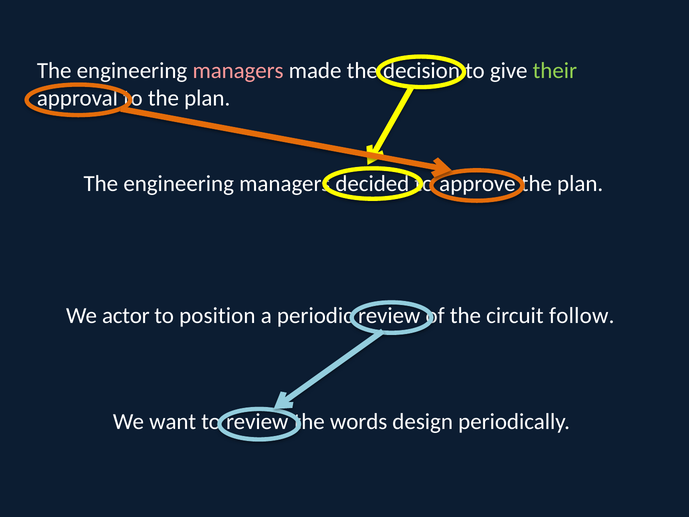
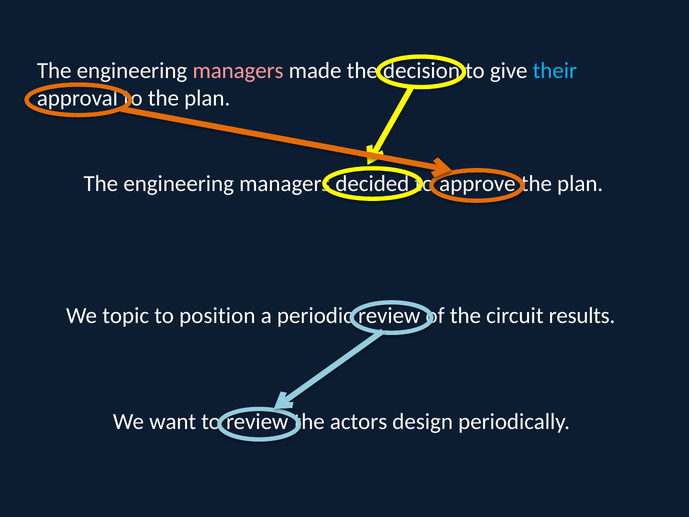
their colour: light green -> light blue
actor: actor -> topic
follow: follow -> results
words: words -> actors
